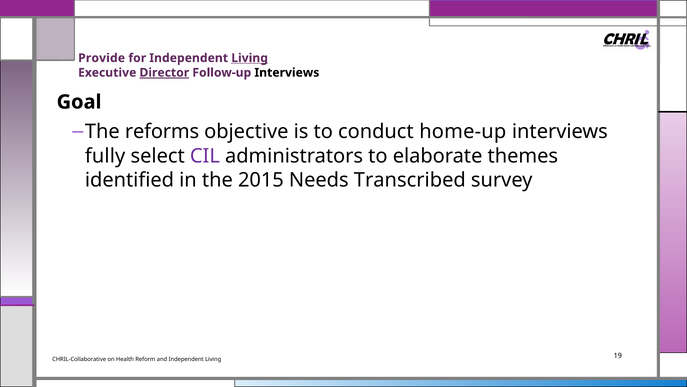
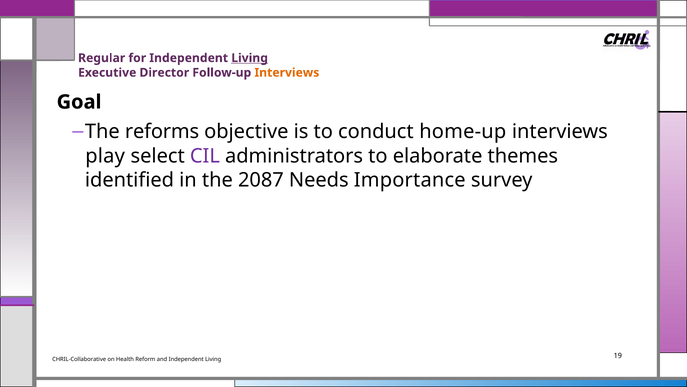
Provide: Provide -> Regular
Director underline: present -> none
Interviews at (287, 73) colour: black -> orange
fully: fully -> play
2015: 2015 -> 2087
Transcribed: Transcribed -> Importance
